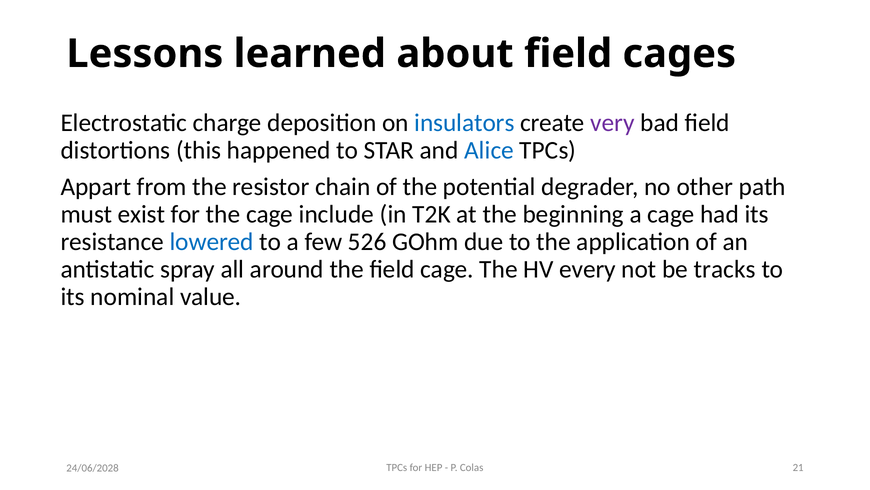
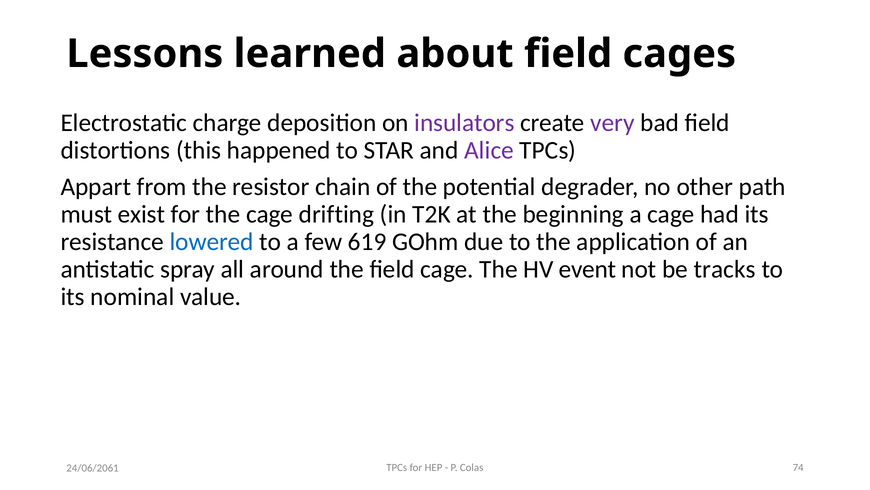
insulators colour: blue -> purple
Alice colour: blue -> purple
include: include -> drifting
526: 526 -> 619
every: every -> event
21: 21 -> 74
24/06/2028: 24/06/2028 -> 24/06/2061
